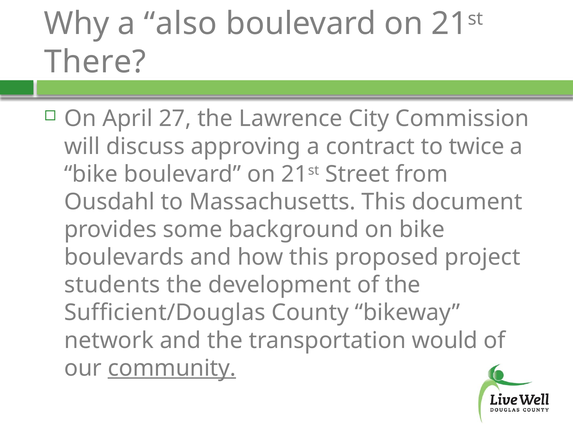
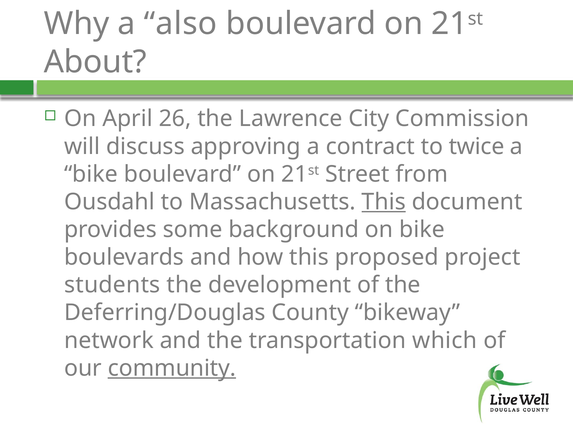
There: There -> About
27: 27 -> 26
This at (384, 202) underline: none -> present
Sufficient/Douglas: Sufficient/Douglas -> Deferring/Douglas
would: would -> which
